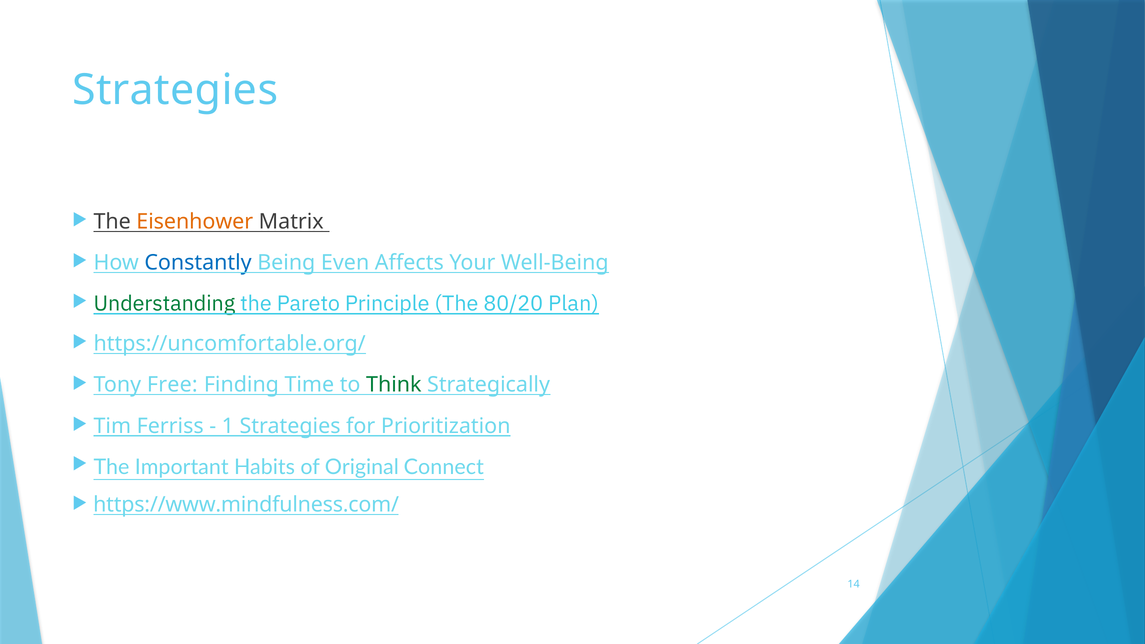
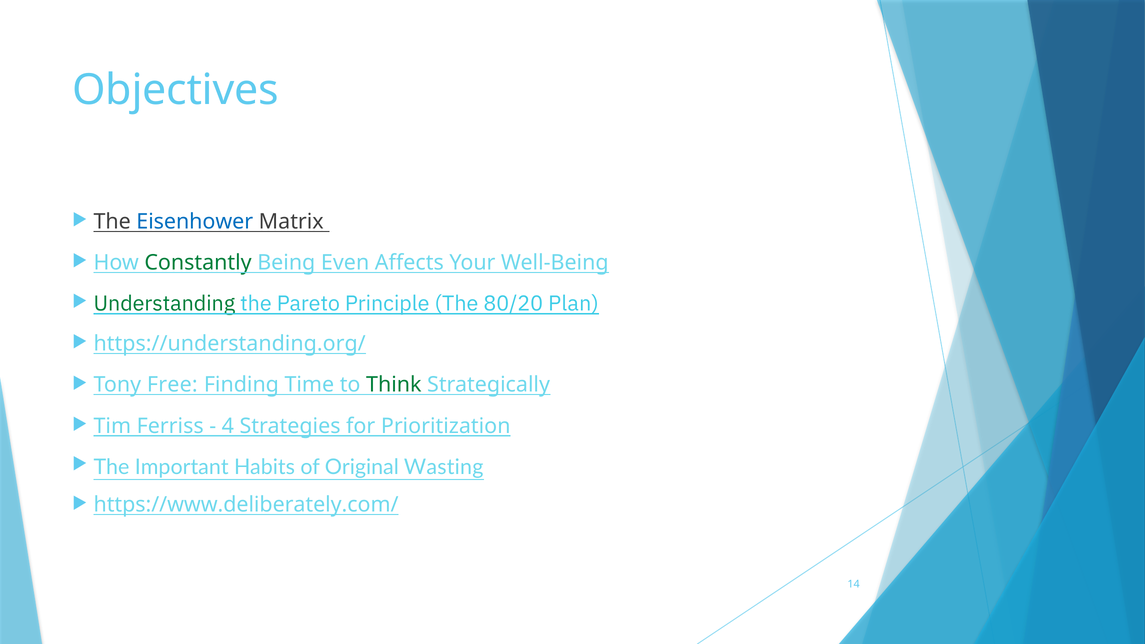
Strategies at (175, 90): Strategies -> Objectives
Eisenhower colour: orange -> blue
Constantly colour: blue -> green
https://uncomfortable.org/: https://uncomfortable.org/ -> https://understanding.org/
1: 1 -> 4
Connect: Connect -> Wasting
https://www.mindfulness.com/: https://www.mindfulness.com/ -> https://www.deliberately.com/
